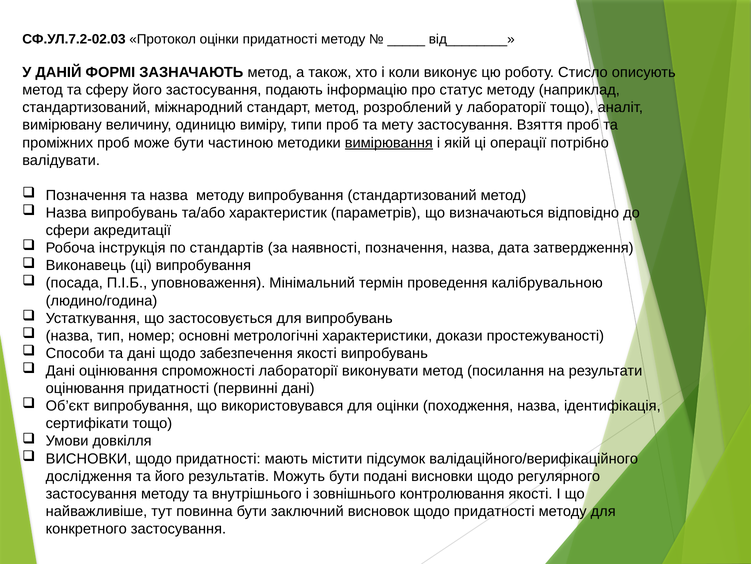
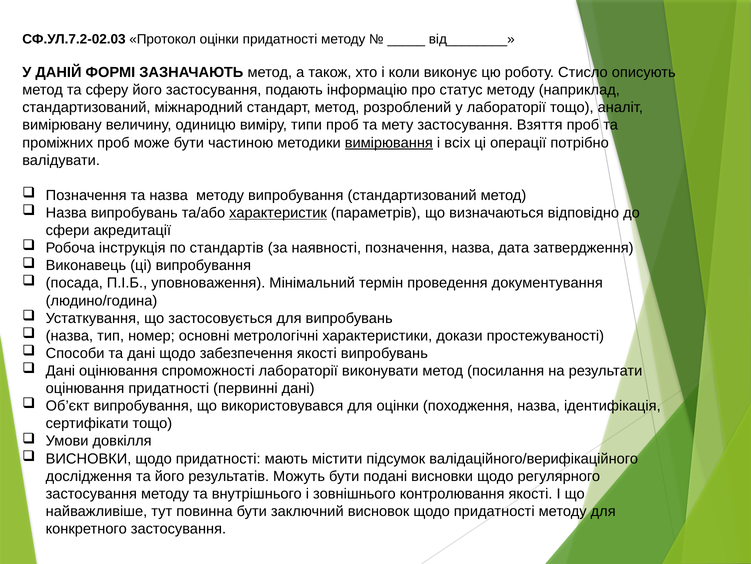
якій: якій -> всіх
характеристик underline: none -> present
калібрувальною: калібрувальною -> документування
